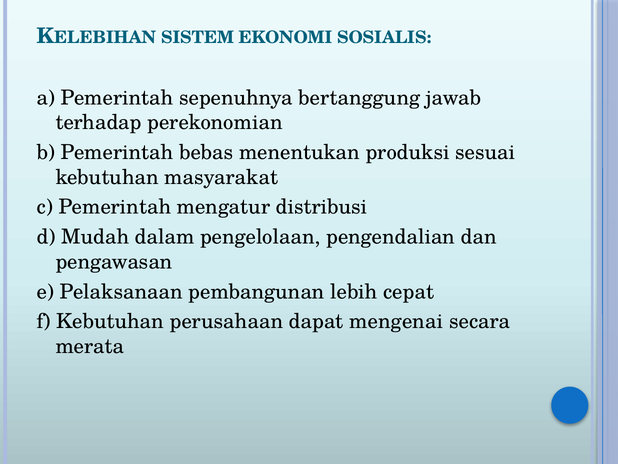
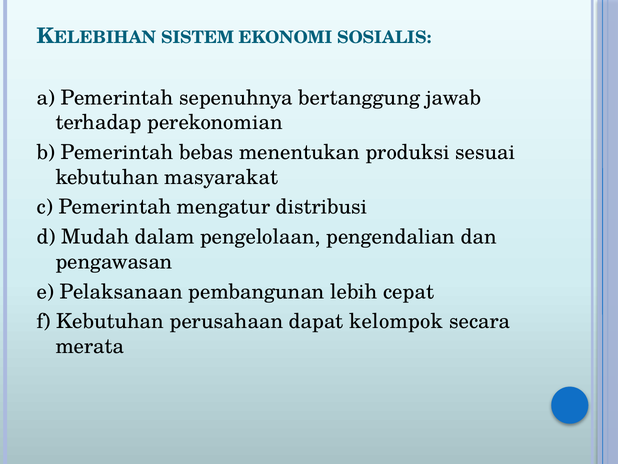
mengenai: mengenai -> kelompok
